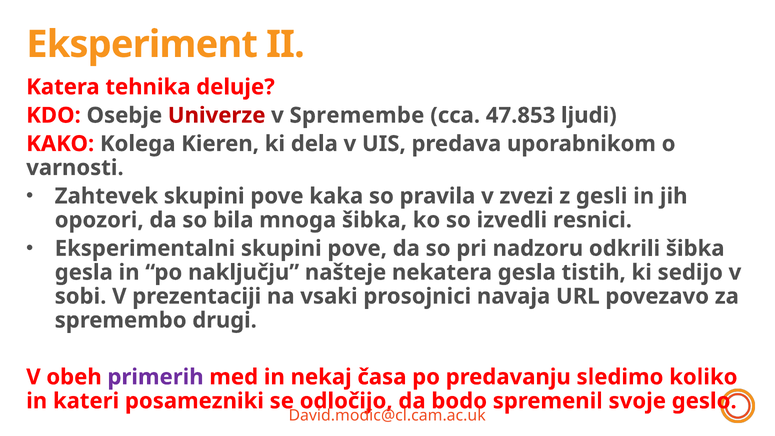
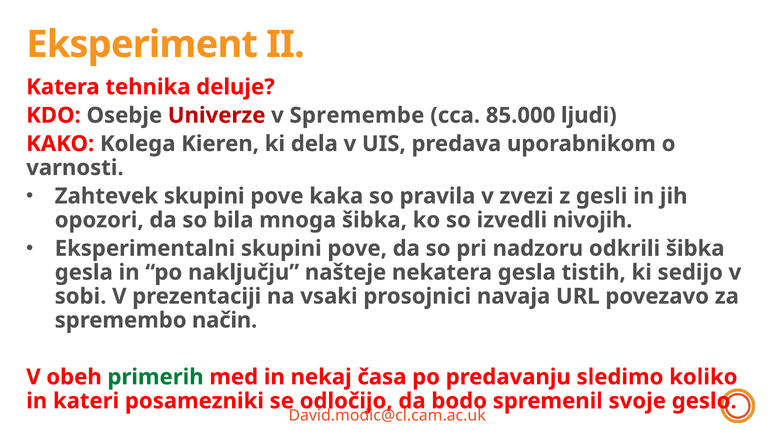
47.853: 47.853 -> 85.000
resnici: resnici -> nivojih
drugi: drugi -> način
primerih colour: purple -> green
